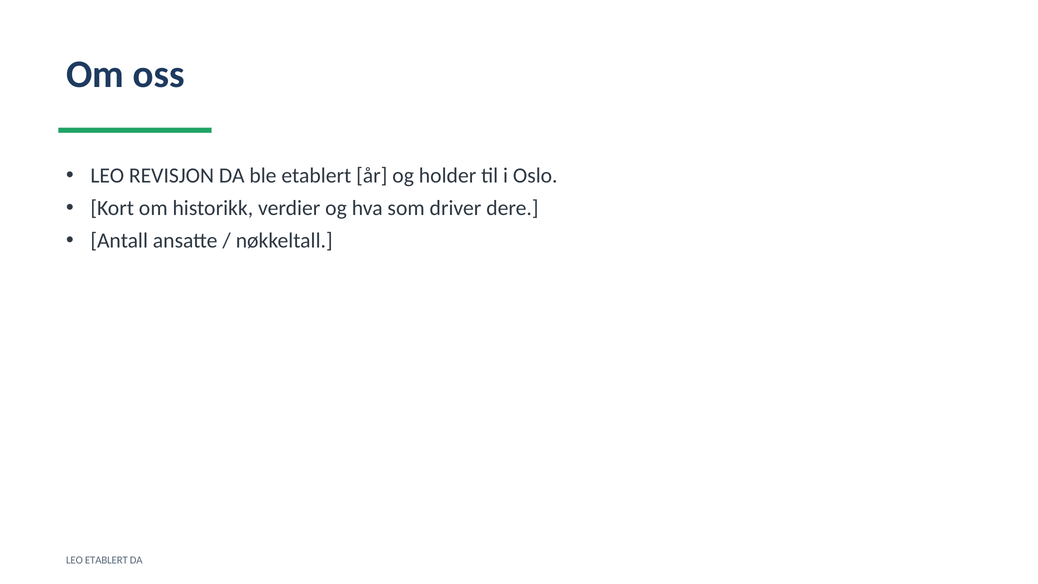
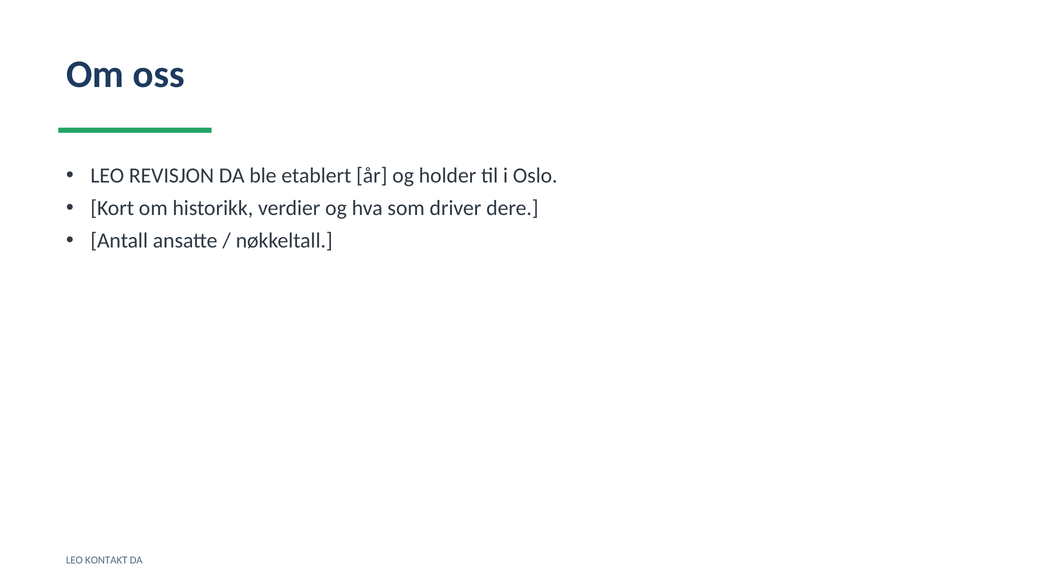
LEO ETABLERT: ETABLERT -> KONTAKT
